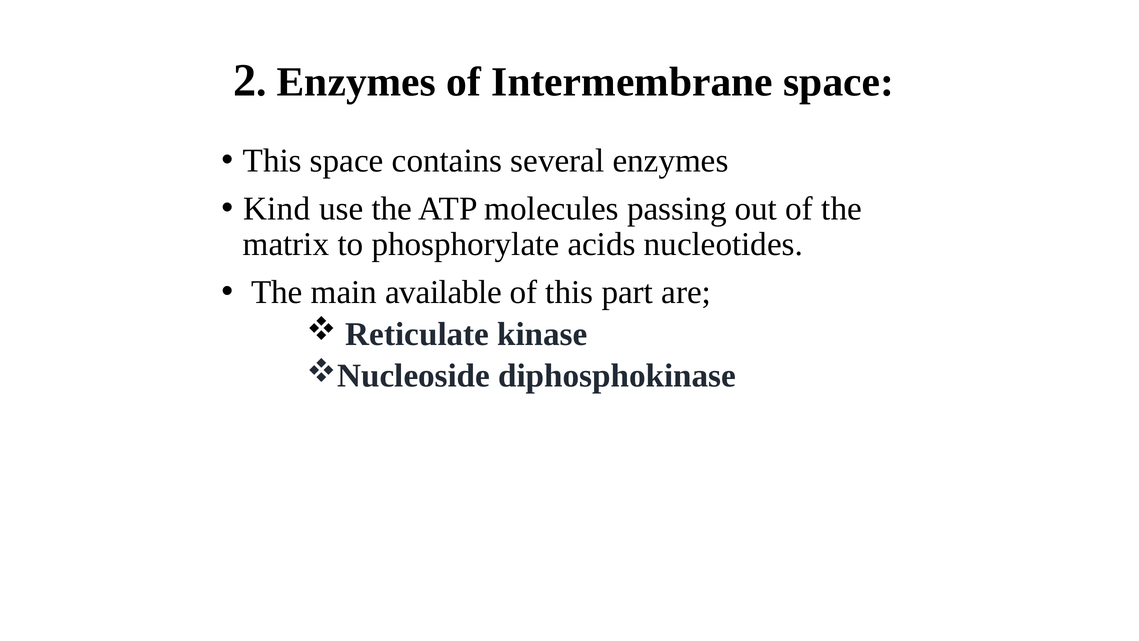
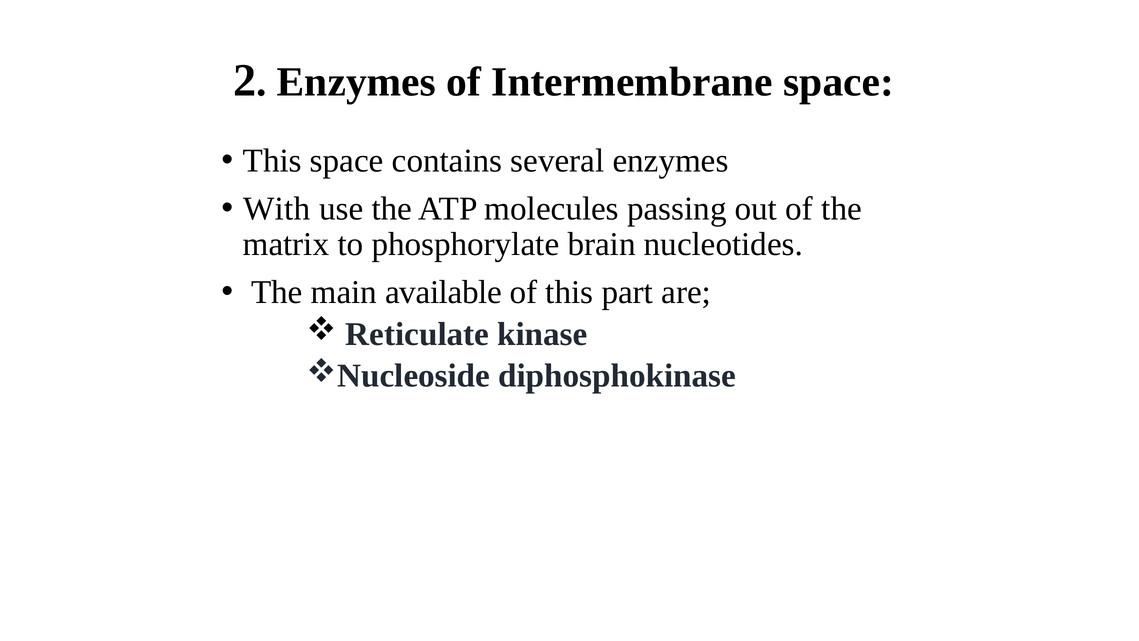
Kind: Kind -> With
acids: acids -> brain
